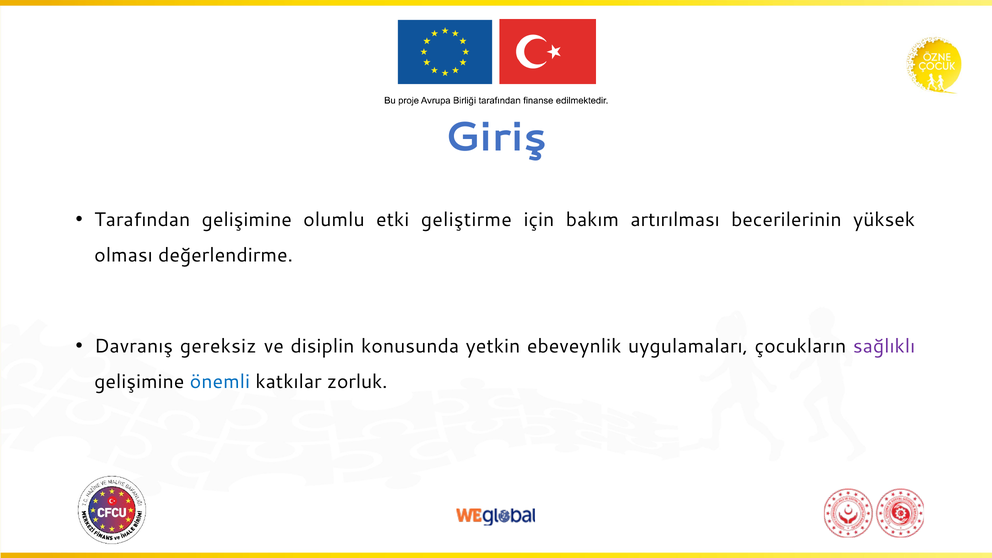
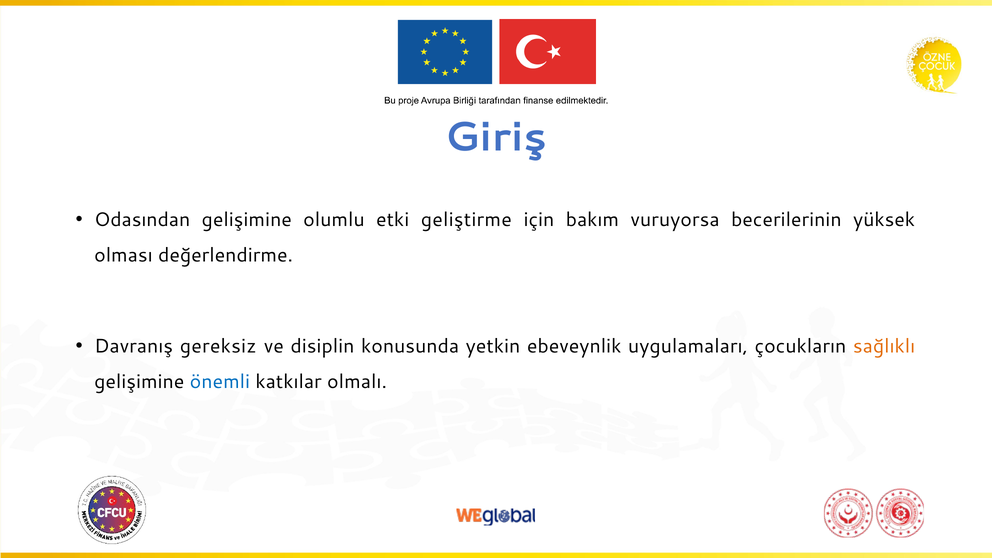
Tarafından: Tarafından -> Odasından
artırılması: artırılması -> vuruyorsa
sağlıklı colour: purple -> orange
zorluk: zorluk -> olmalı
